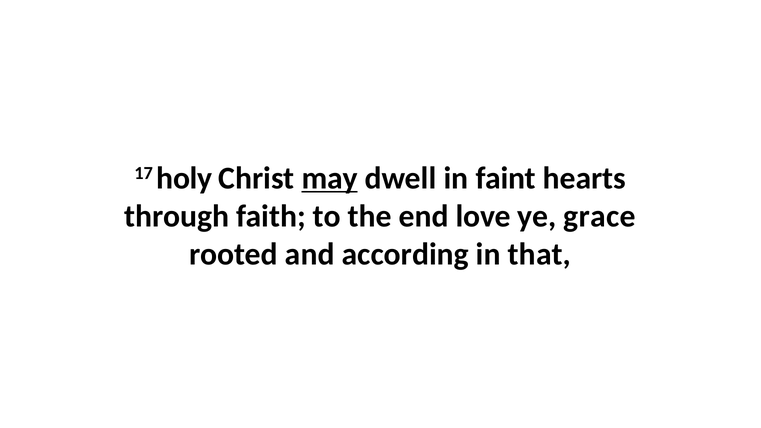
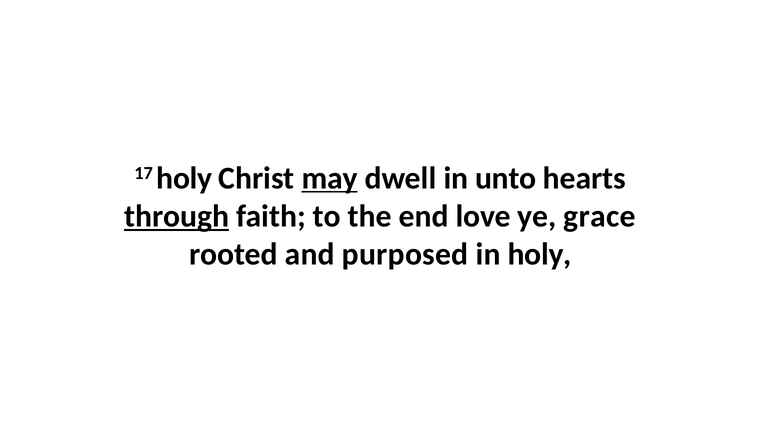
faint: faint -> unto
through underline: none -> present
according: according -> purposed
in that: that -> holy
